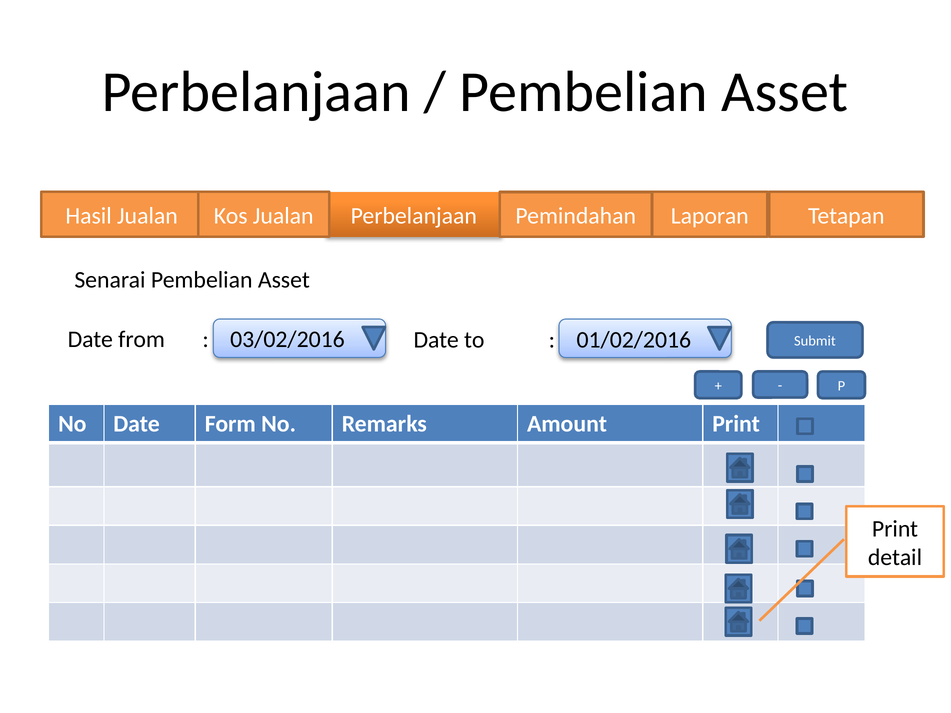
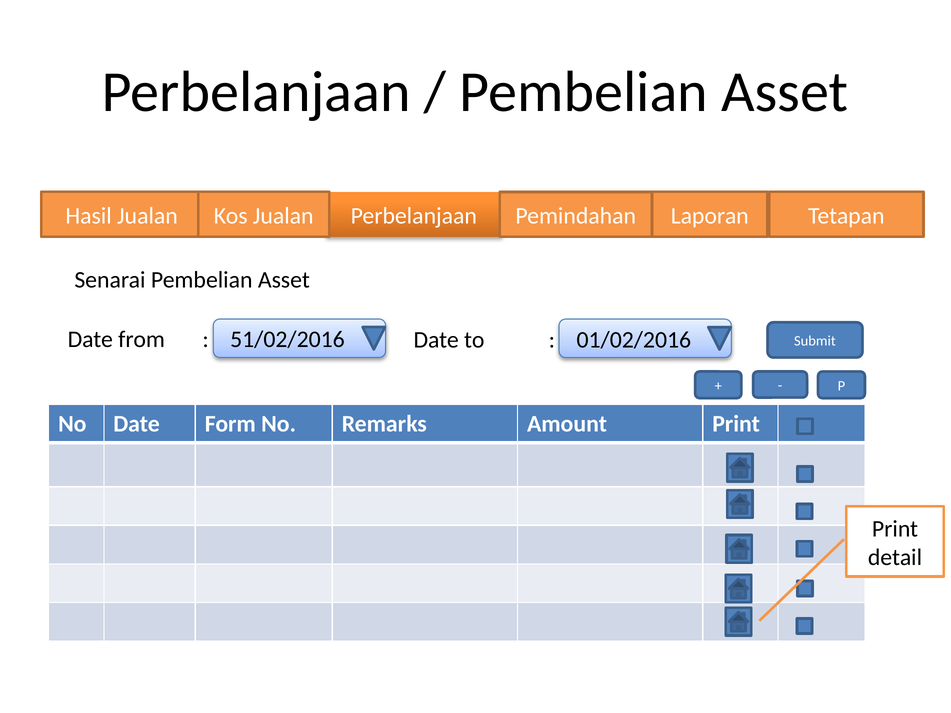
03/02/2016: 03/02/2016 -> 51/02/2016
